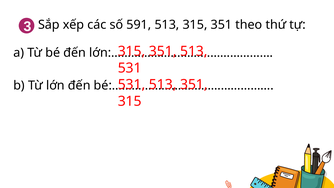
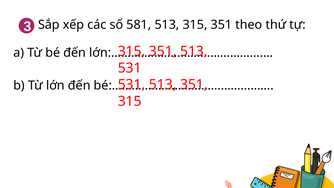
591: 591 -> 581
